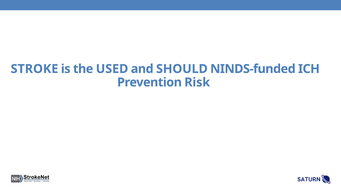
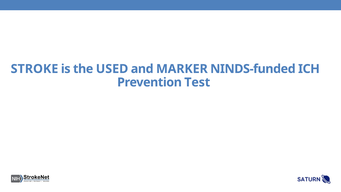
SHOULD: SHOULD -> MARKER
Risk: Risk -> Test
